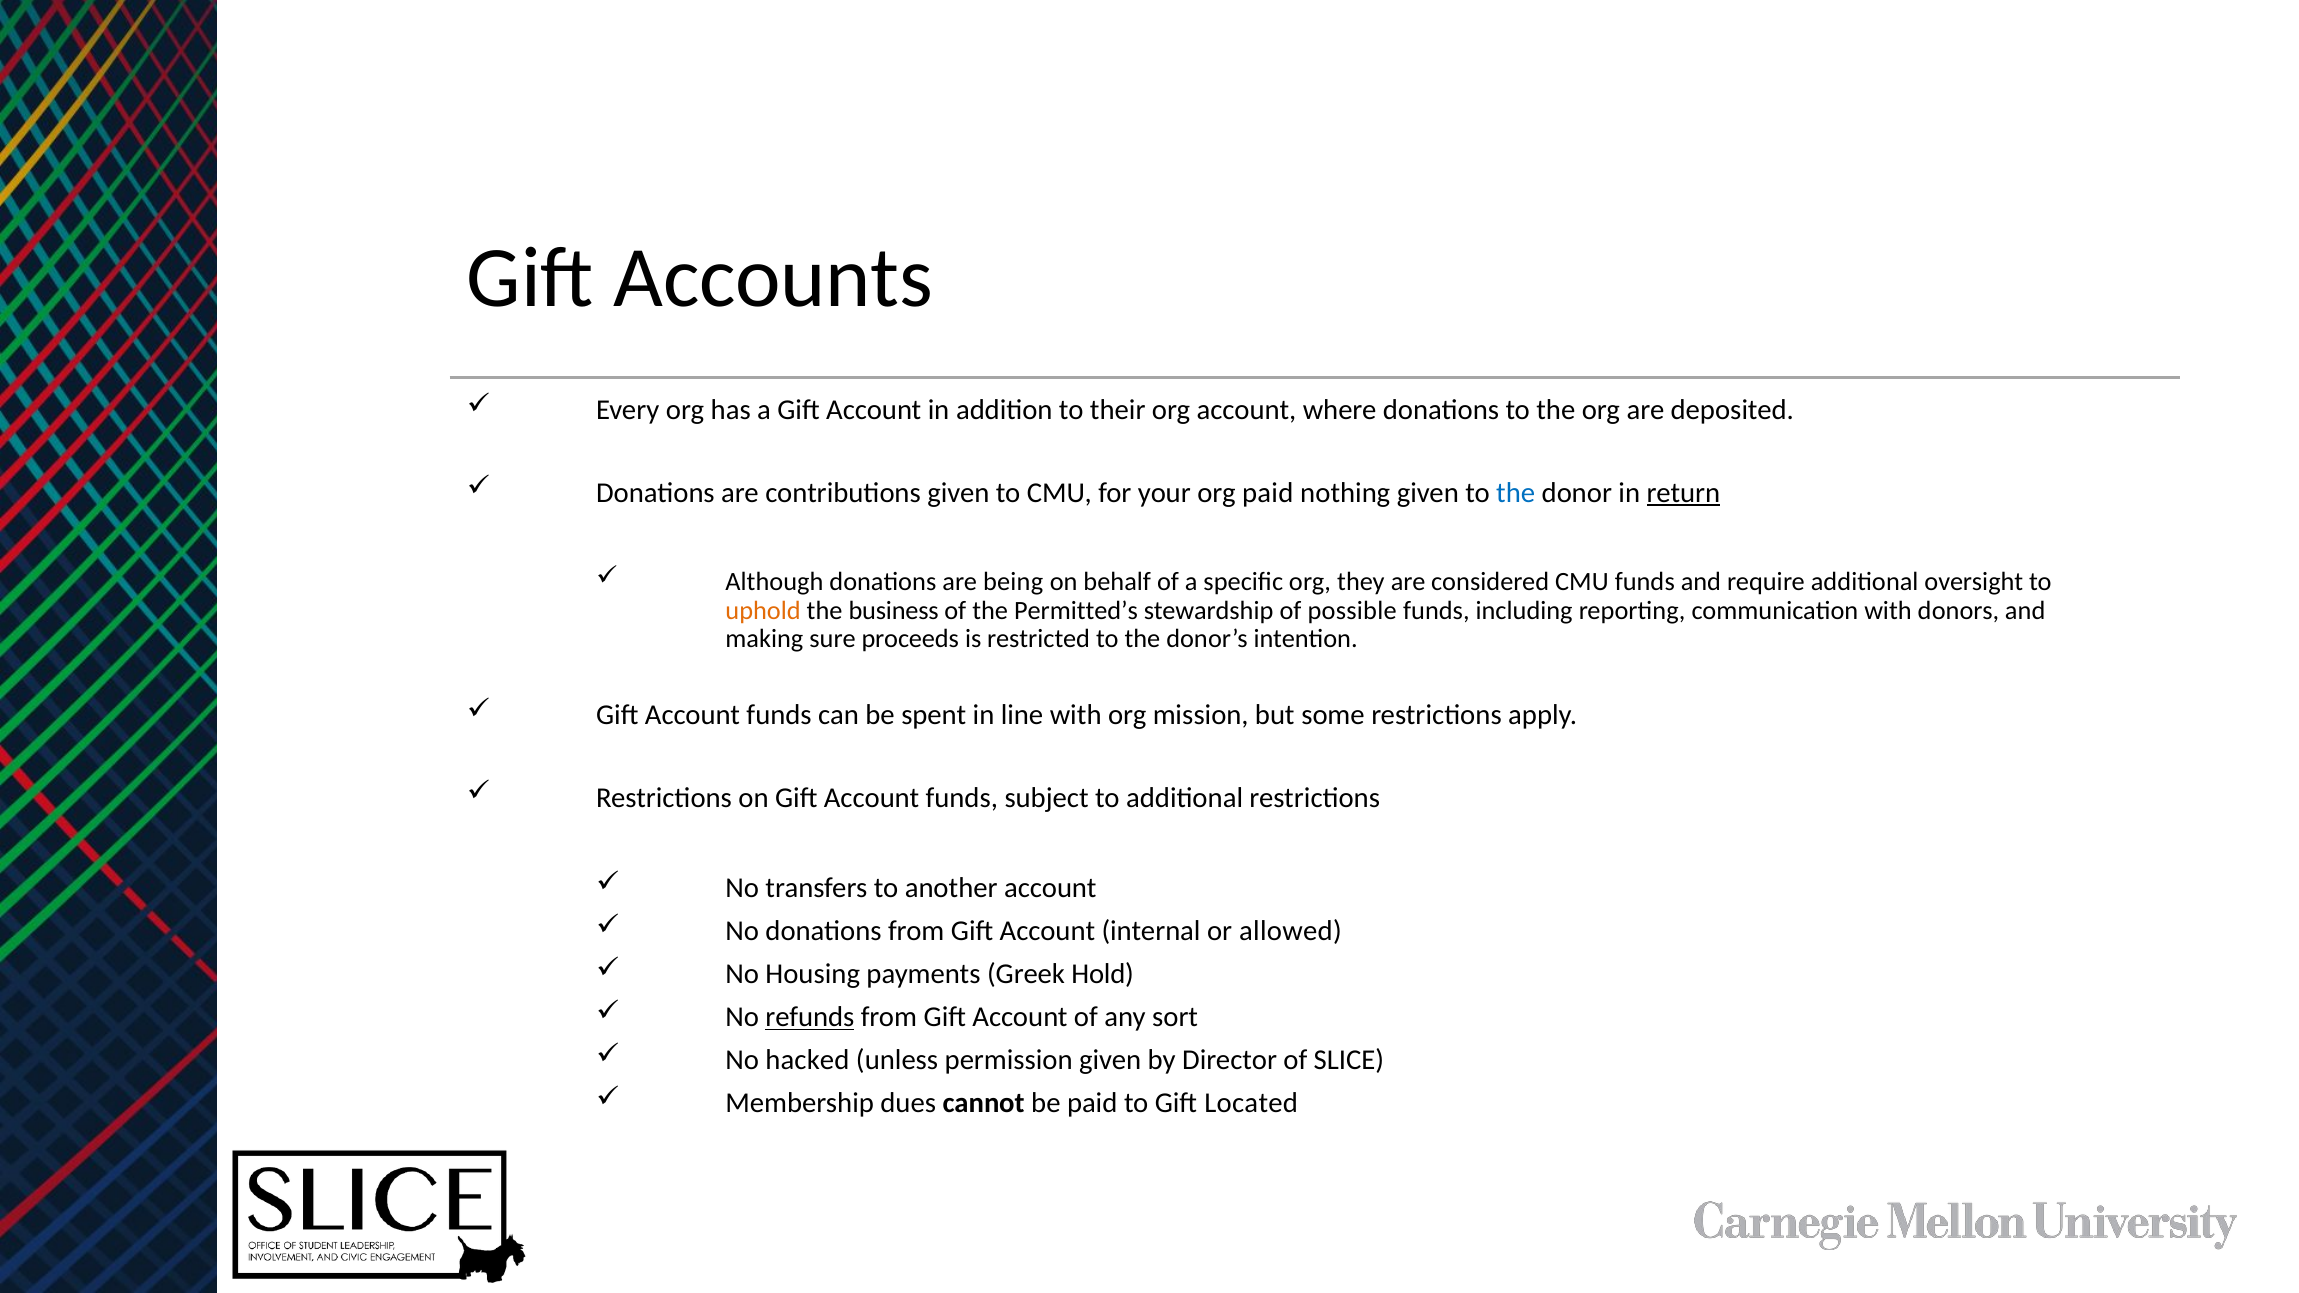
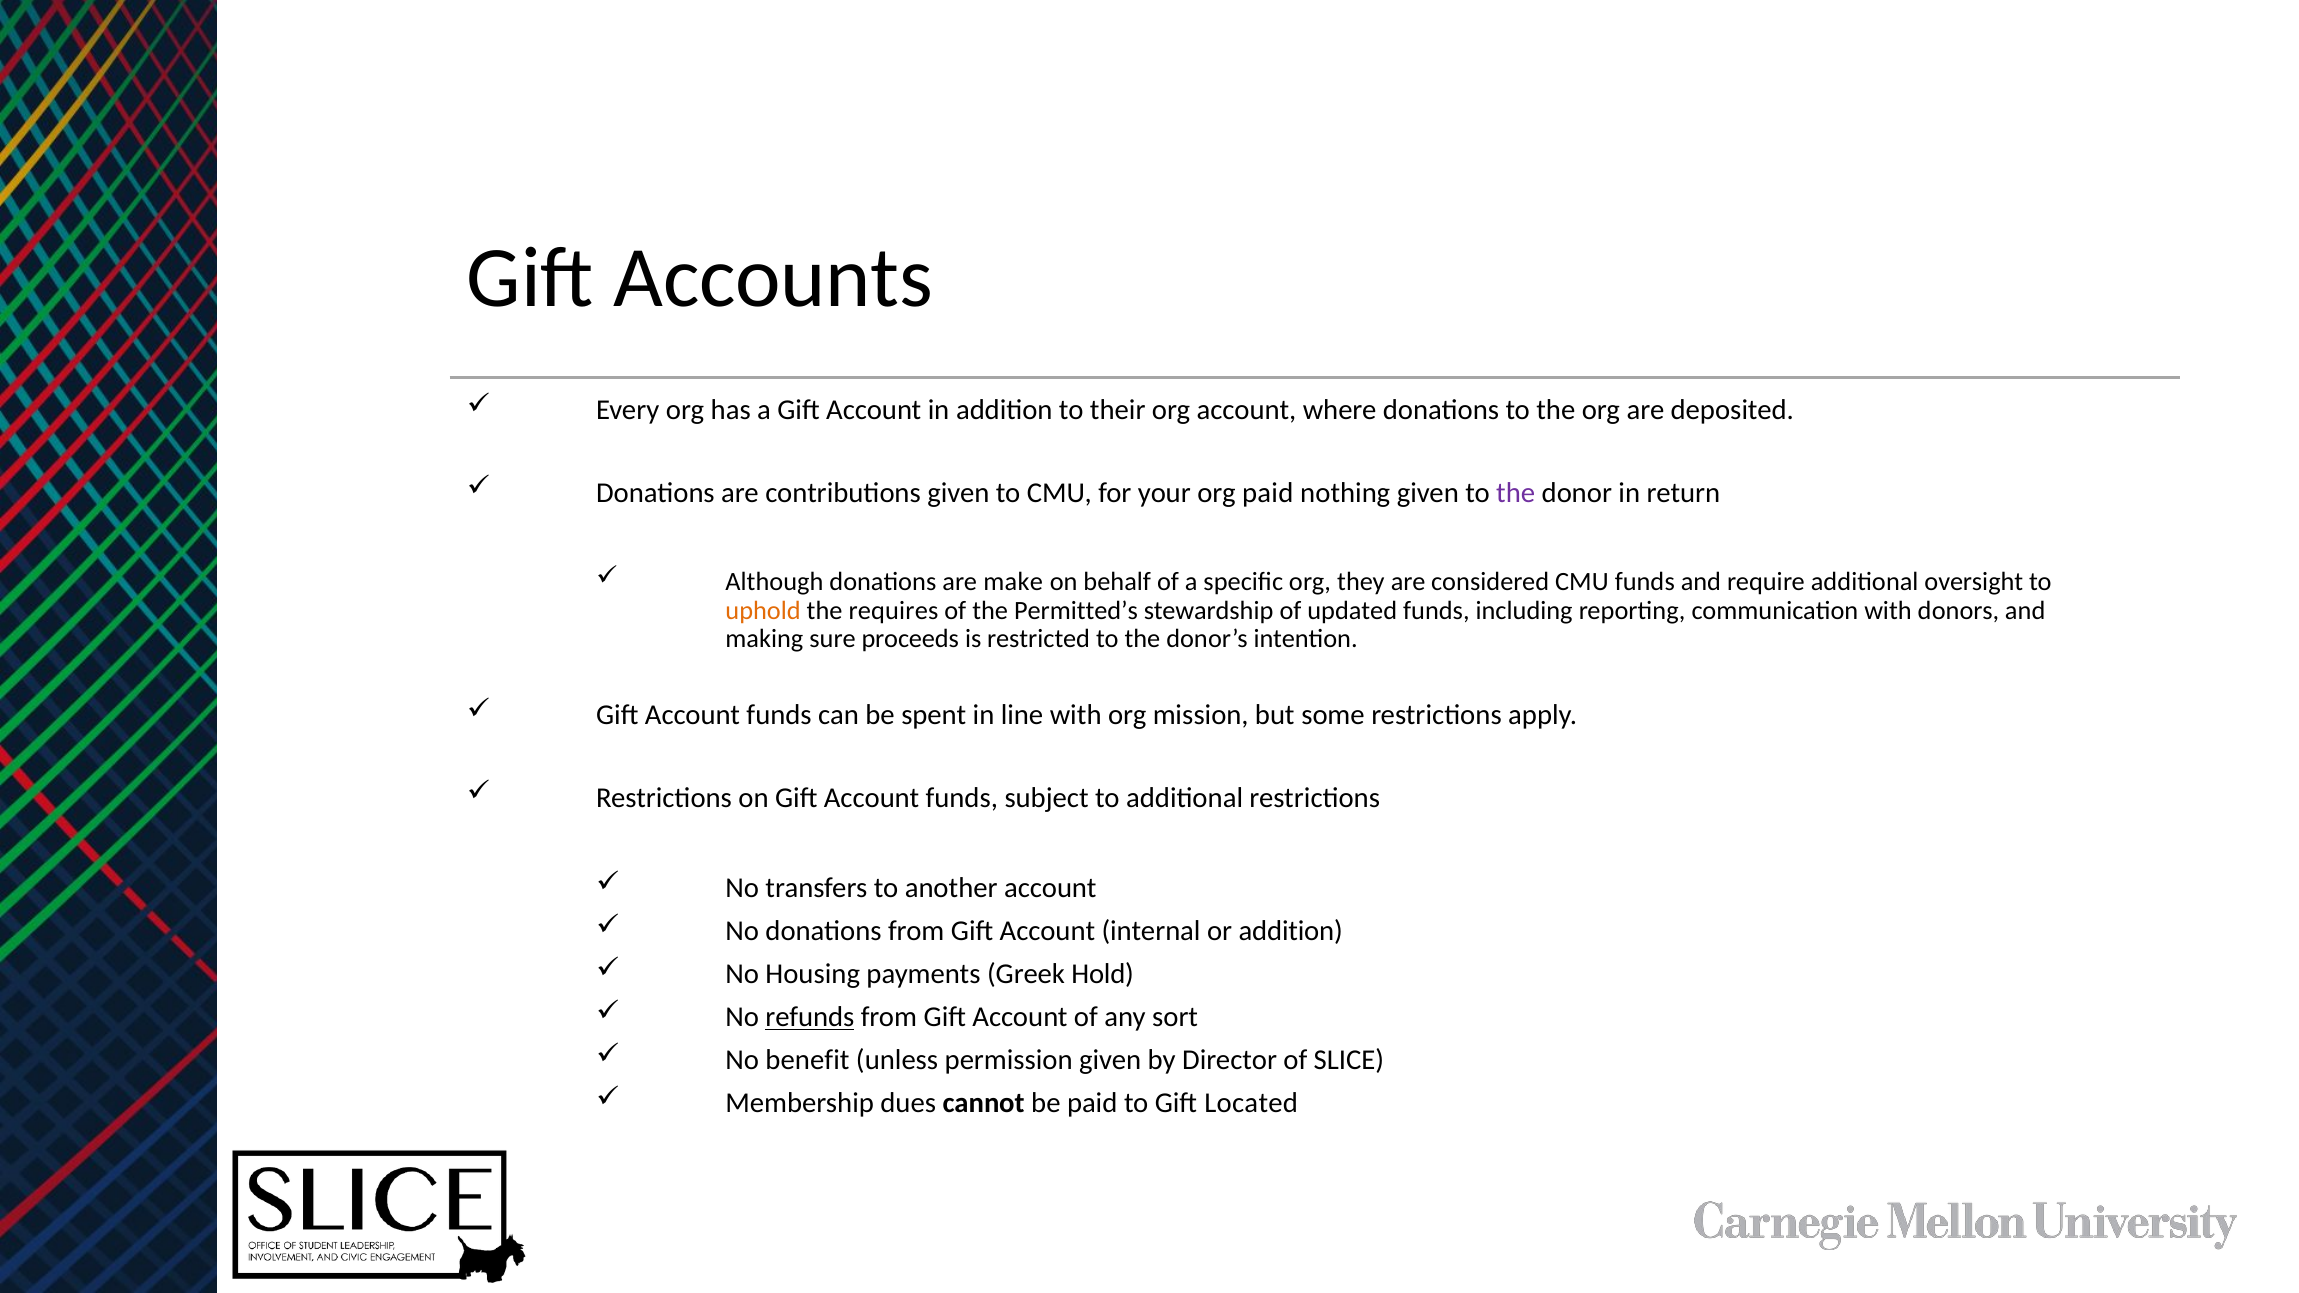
the at (1516, 493) colour: blue -> purple
return underline: present -> none
being: being -> make
business: business -> requires
possible: possible -> updated
or allowed: allowed -> addition
hacked: hacked -> benefit
